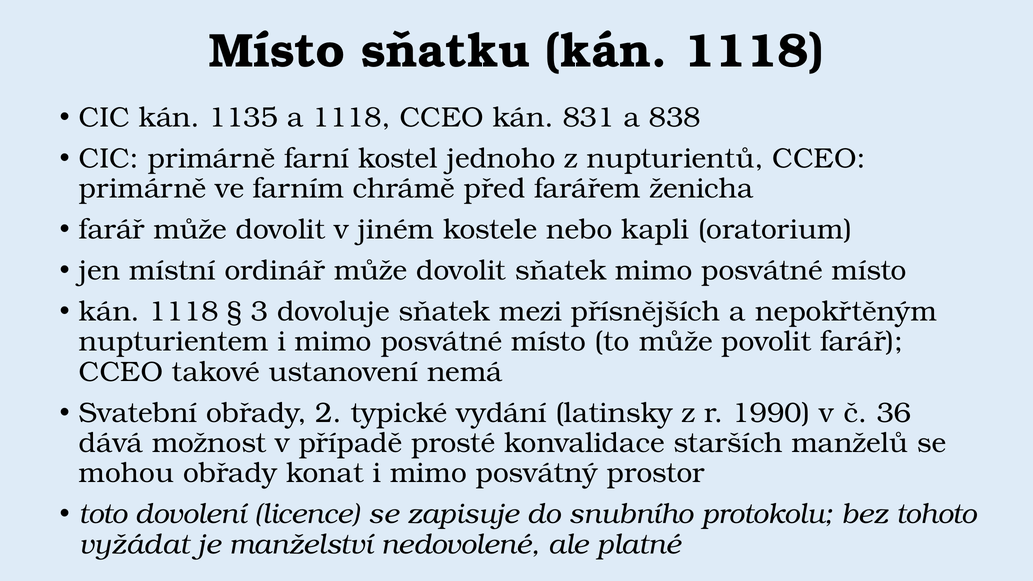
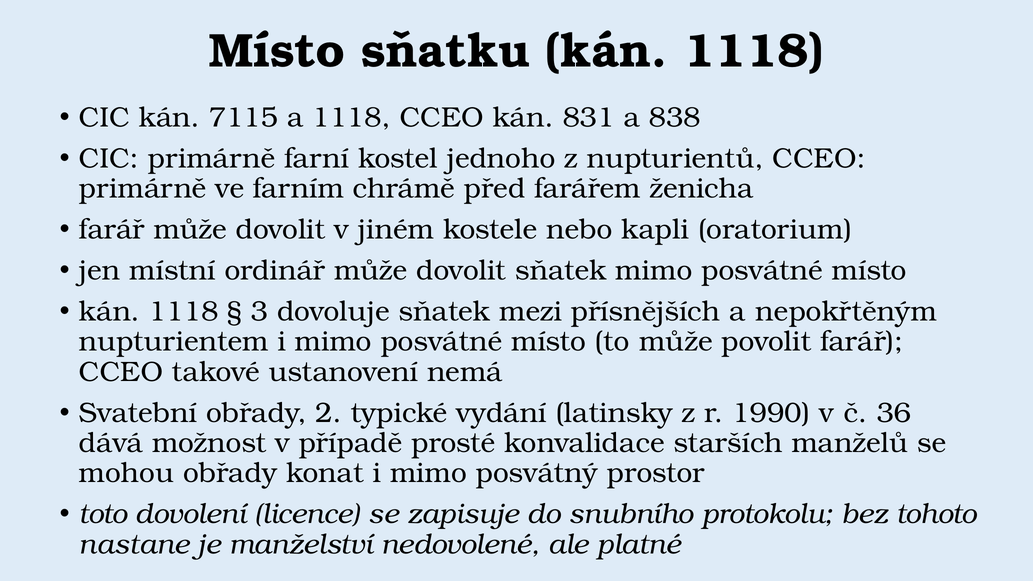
1135: 1135 -> 7115
vyžádat: vyžádat -> nastane
